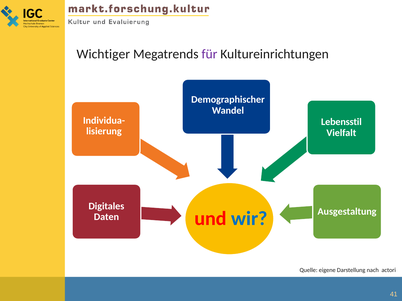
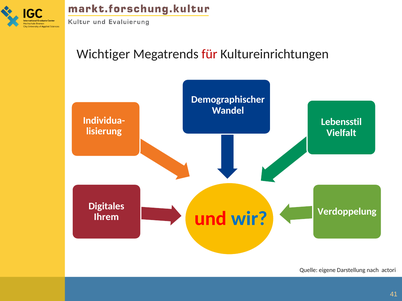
für colour: purple -> red
Ausgestaltung: Ausgestaltung -> Verdoppelung
Daten: Daten -> Ihrem
